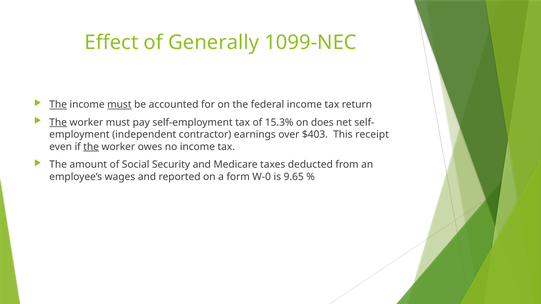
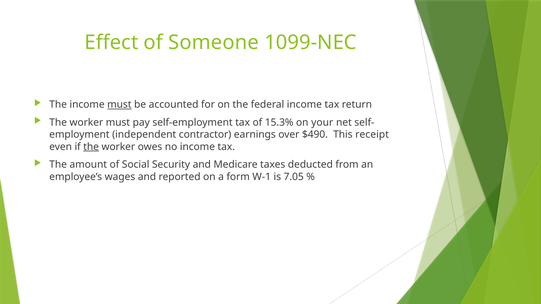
Generally: Generally -> Someone
The at (58, 105) underline: present -> none
The at (58, 123) underline: present -> none
does: does -> your
$403: $403 -> $490
W-0: W-0 -> W-1
9.65: 9.65 -> 7.05
